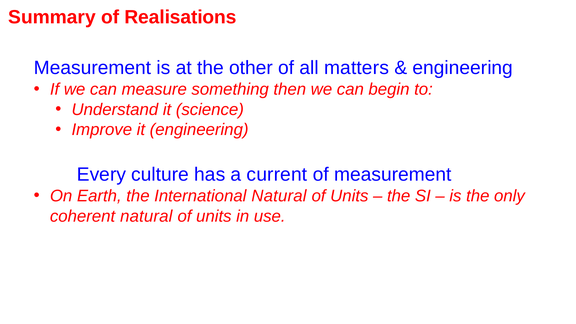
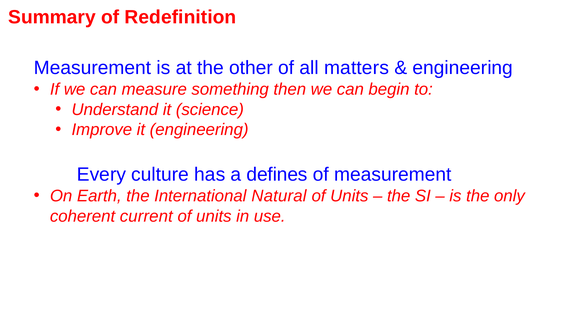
Realisations: Realisations -> Redefinition
current: current -> defines
coherent natural: natural -> current
